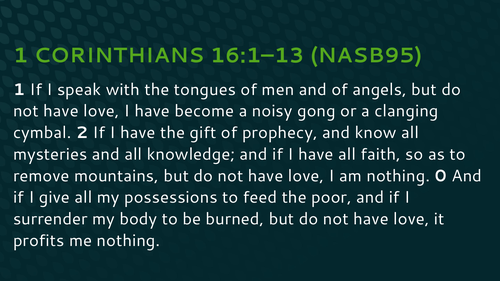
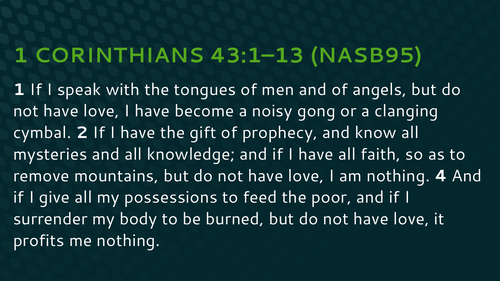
16:1–13: 16:1–13 -> 43:1–13
0: 0 -> 4
